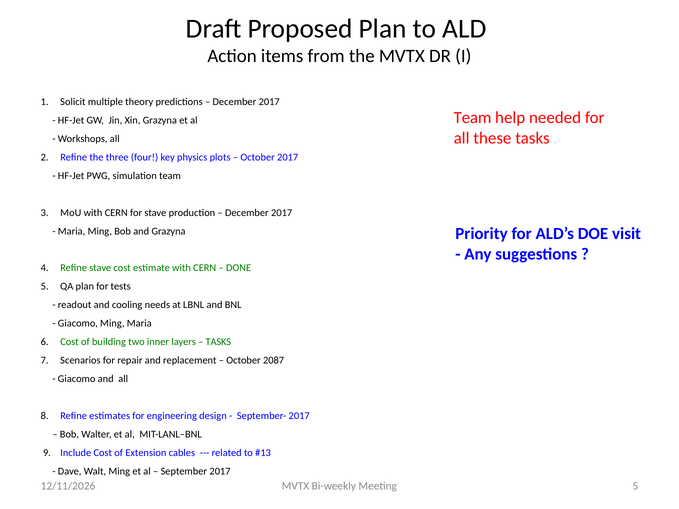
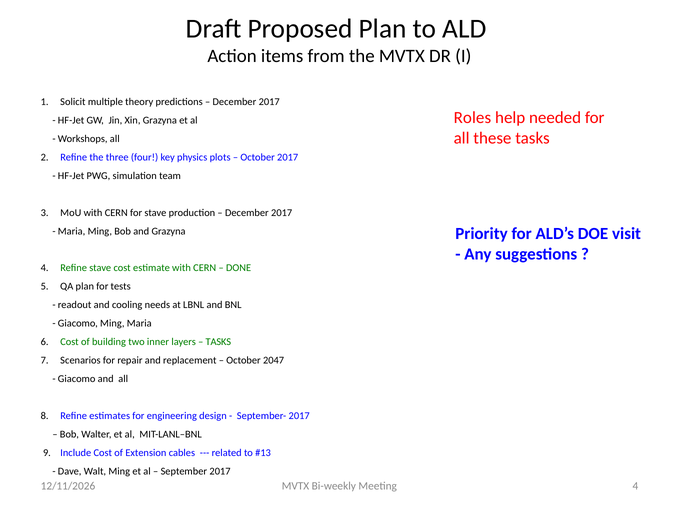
Team at (473, 118): Team -> Roles
2087: 2087 -> 2047
Meeting 5: 5 -> 4
